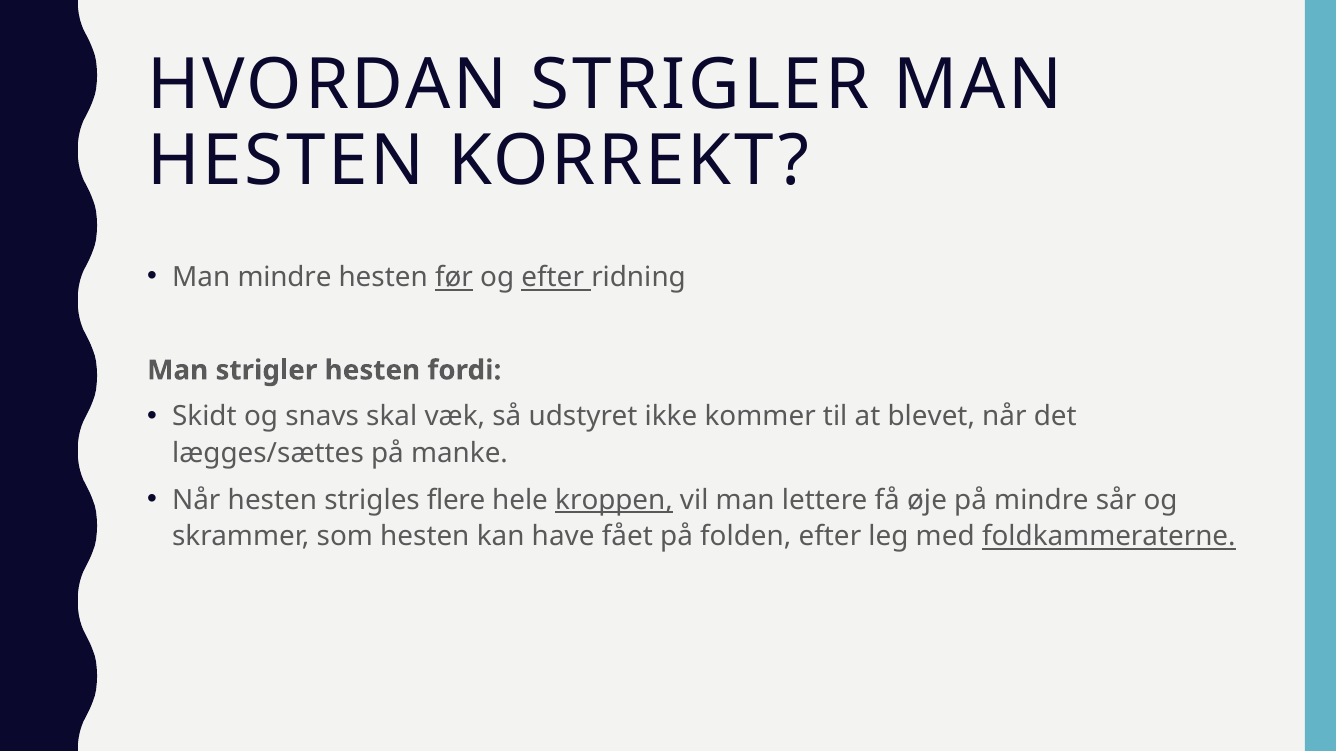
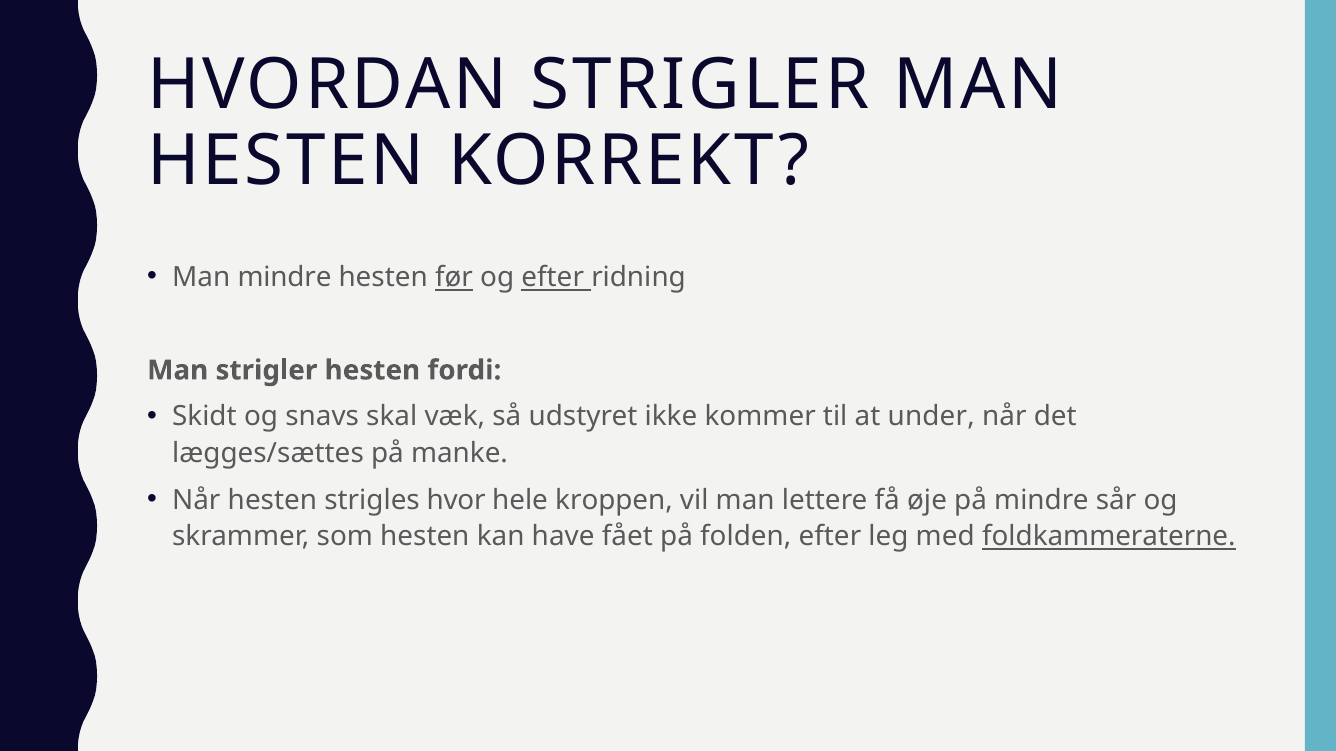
blevet: blevet -> under
flere: flere -> hvor
kroppen underline: present -> none
